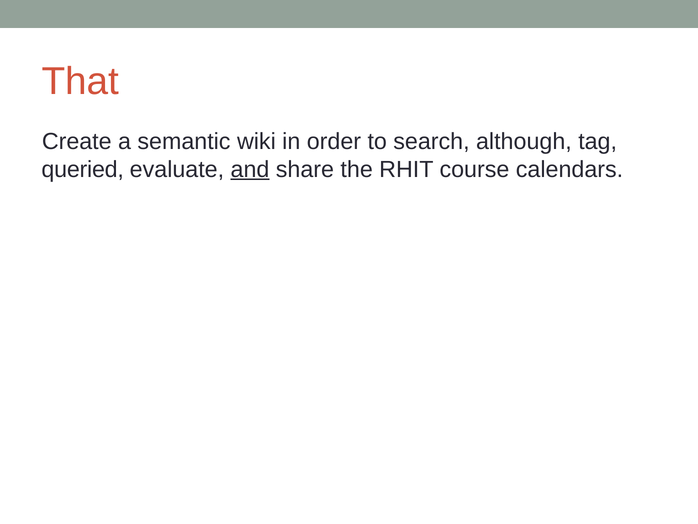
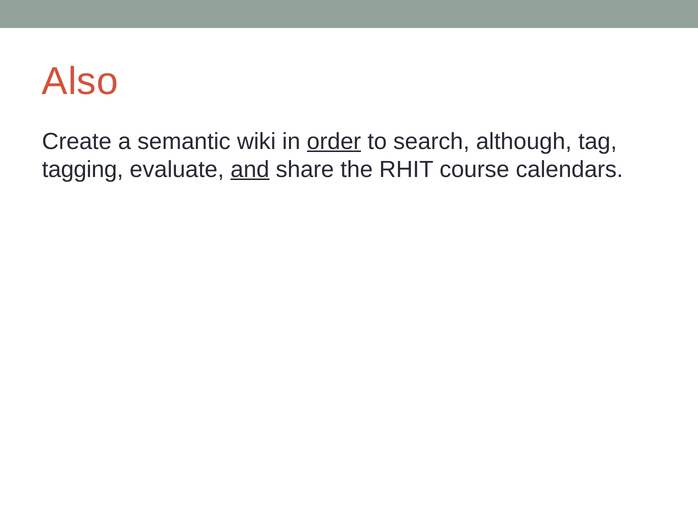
That: That -> Also
order underline: none -> present
queried: queried -> tagging
